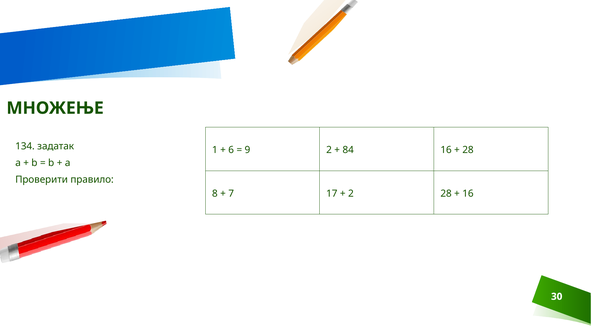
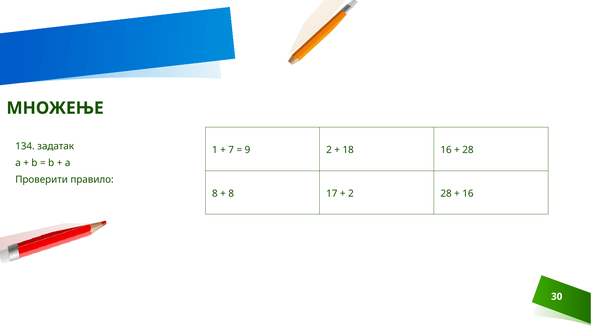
6: 6 -> 7
84: 84 -> 18
7 at (231, 194): 7 -> 8
